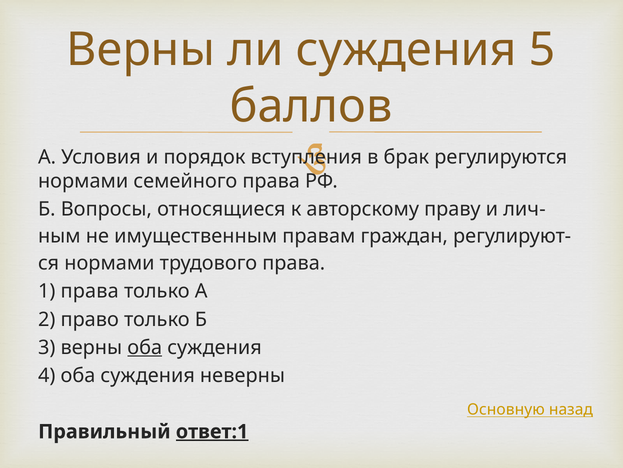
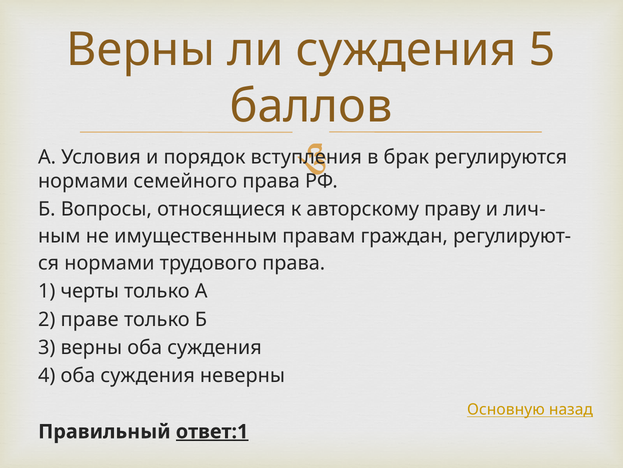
1 права: права -> черты
право: право -> праве
оба at (145, 347) underline: present -> none
